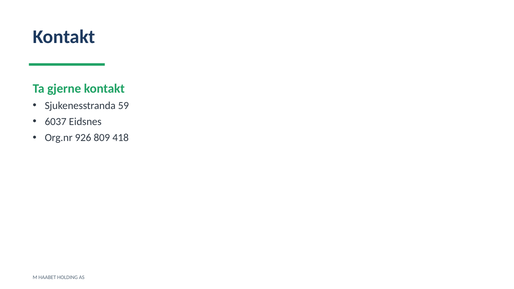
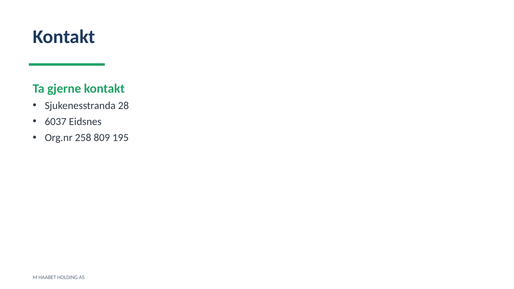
59: 59 -> 28
926: 926 -> 258
418: 418 -> 195
